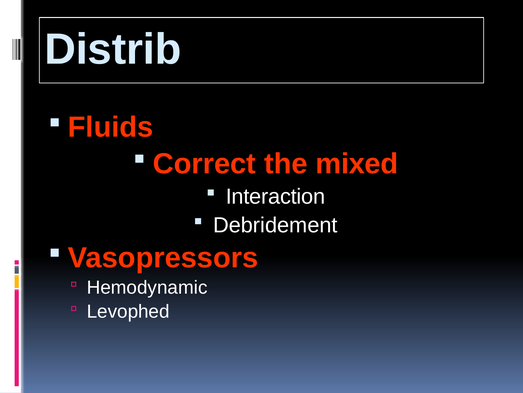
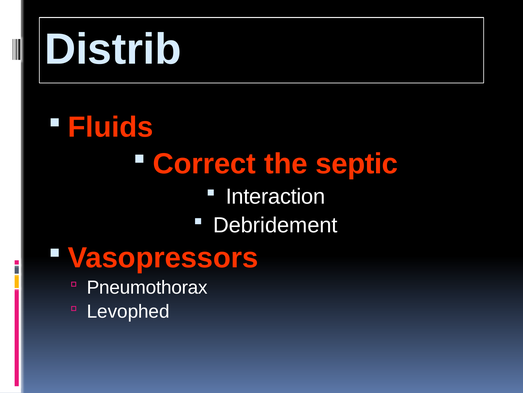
mixed: mixed -> septic
Hemodynamic: Hemodynamic -> Pneumothorax
